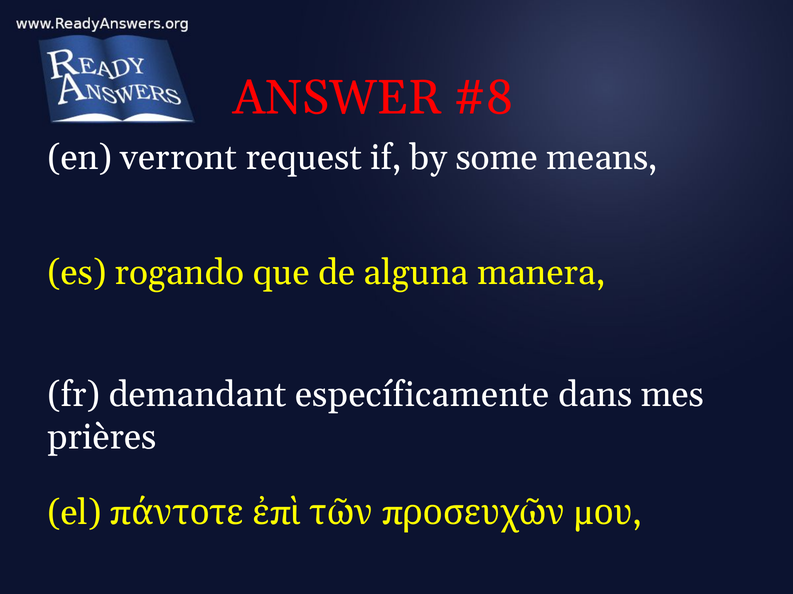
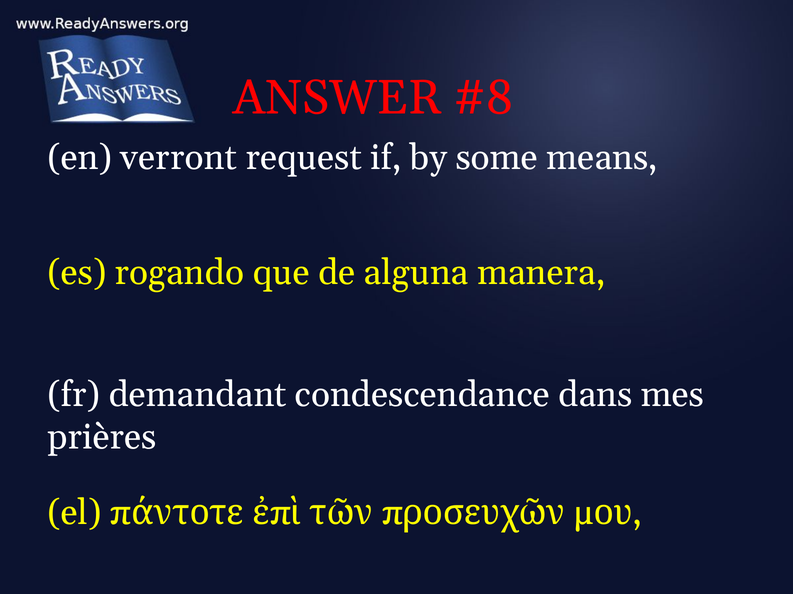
específicamente: específicamente -> condescendance
